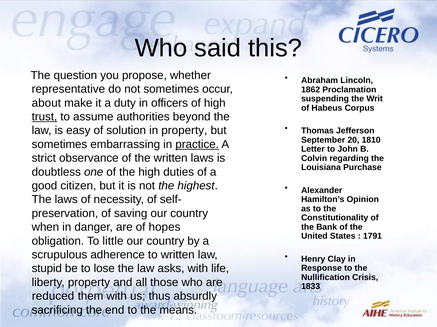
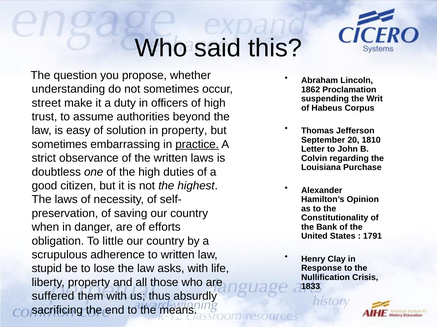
representative: representative -> understanding
about: about -> street
trust underline: present -> none
hopes: hopes -> efforts
reduced: reduced -> suffered
